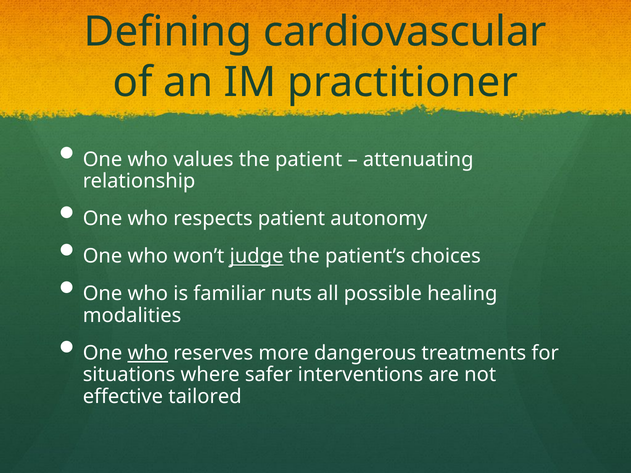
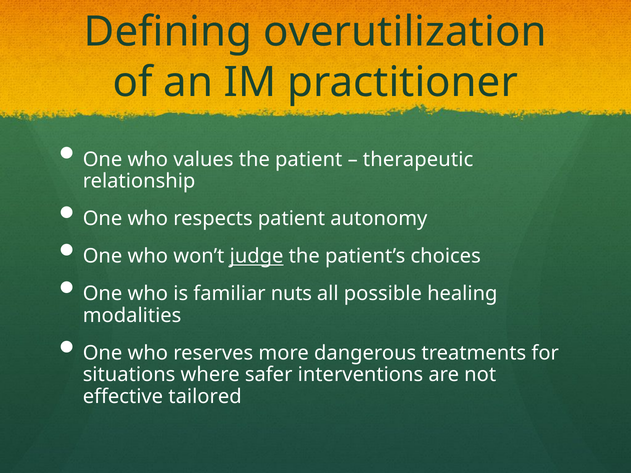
cardiovascular: cardiovascular -> overutilization
attenuating: attenuating -> therapeutic
who at (148, 353) underline: present -> none
